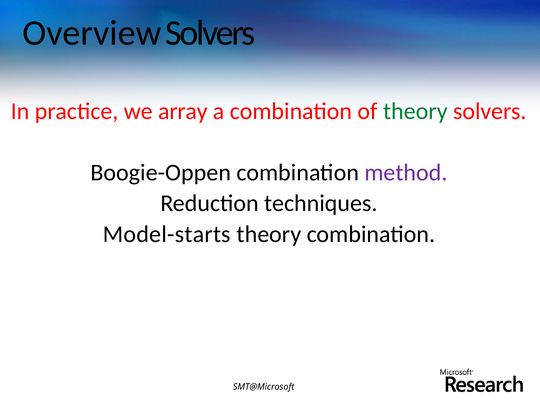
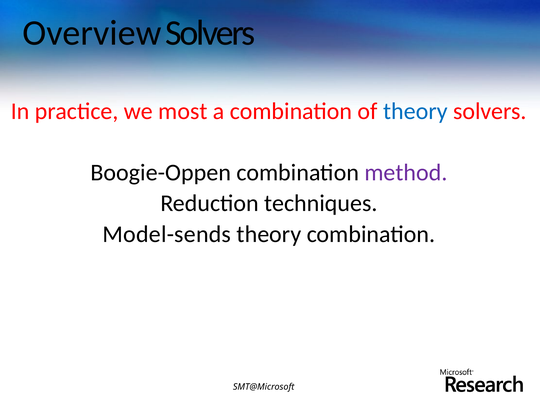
array: array -> most
theory at (415, 111) colour: green -> blue
Model-starts: Model-starts -> Model-sends
